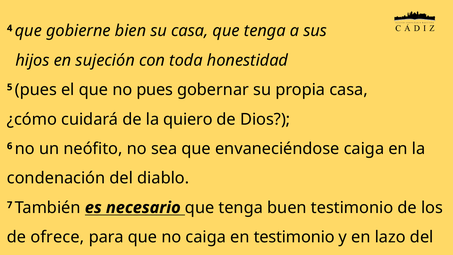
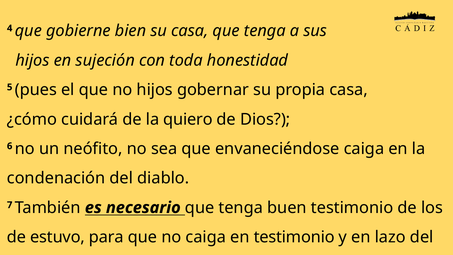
no pues: pues -> hijos
ofrece: ofrece -> estuvo
